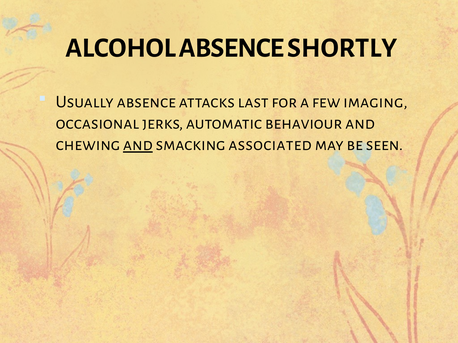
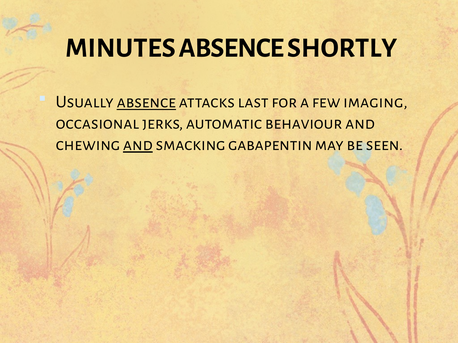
ALCOHOL: ALCOHOL -> MINUTES
absence at (146, 102) underline: none -> present
associated: associated -> gabapentin
